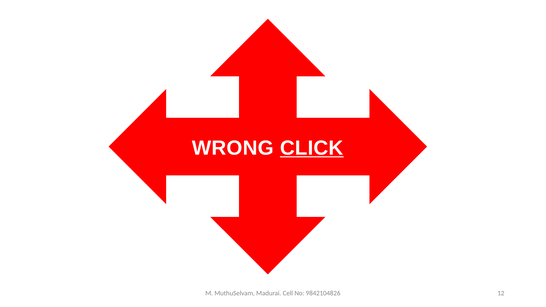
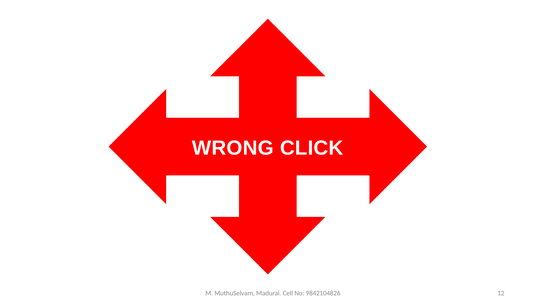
CLICK underline: present -> none
